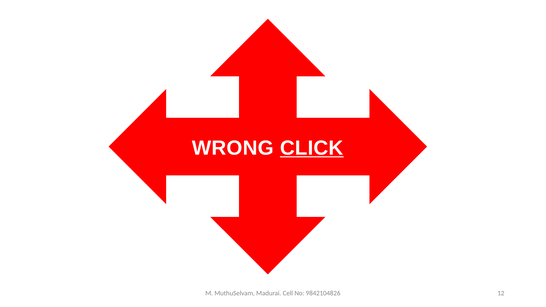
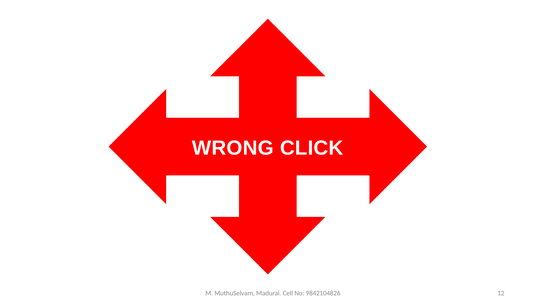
CLICK underline: present -> none
